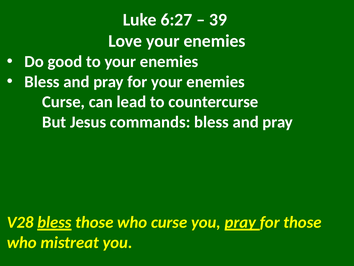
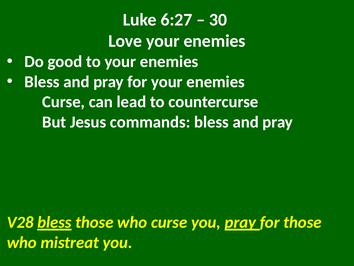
39: 39 -> 30
